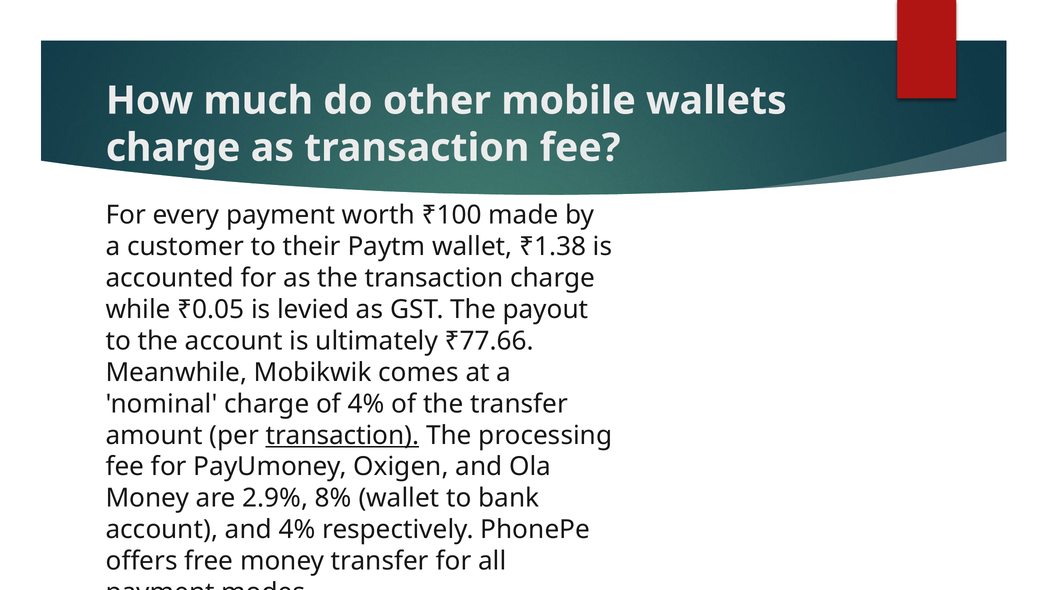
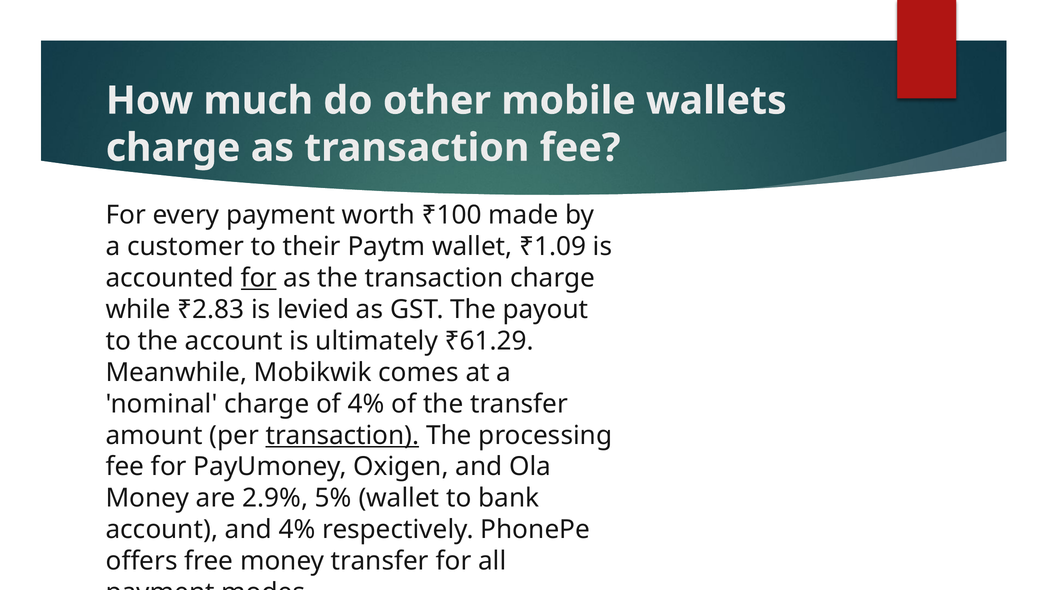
₹1.38: ₹1.38 -> ₹1.09
for at (259, 278) underline: none -> present
₹0.05: ₹0.05 -> ₹2.83
₹77.66: ₹77.66 -> ₹61.29
8%: 8% -> 5%
